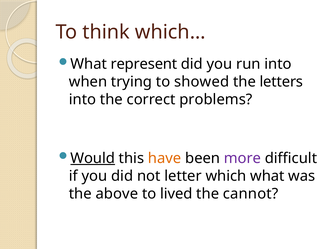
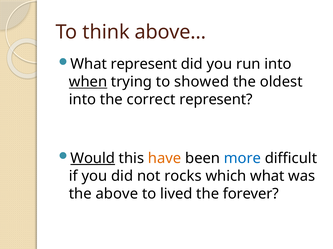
which…: which… -> above…
when underline: none -> present
letters: letters -> oldest
correct problems: problems -> represent
more colour: purple -> blue
letter: letter -> rocks
cannot: cannot -> forever
